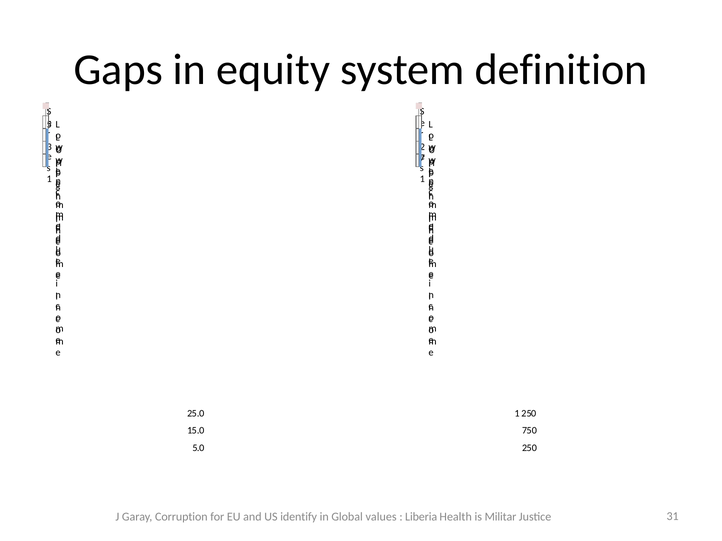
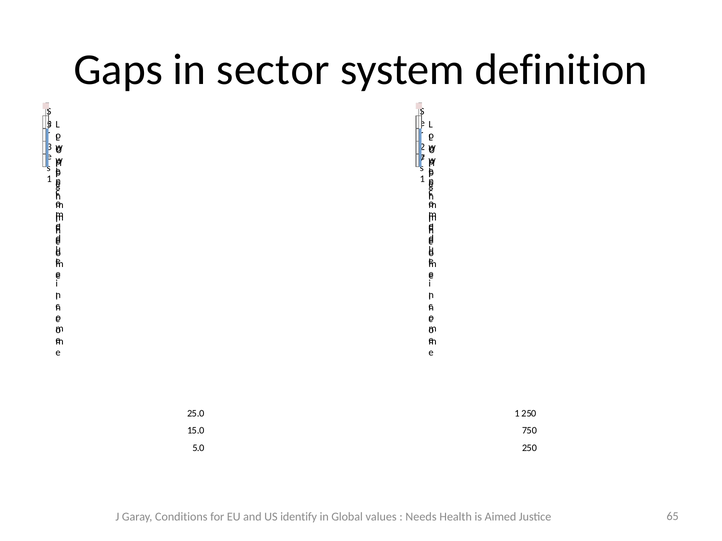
equity: equity -> sector
Corruption: Corruption -> Conditions
Liberia: Liberia -> Needs
Militar: Militar -> Aimed
31: 31 -> 65
